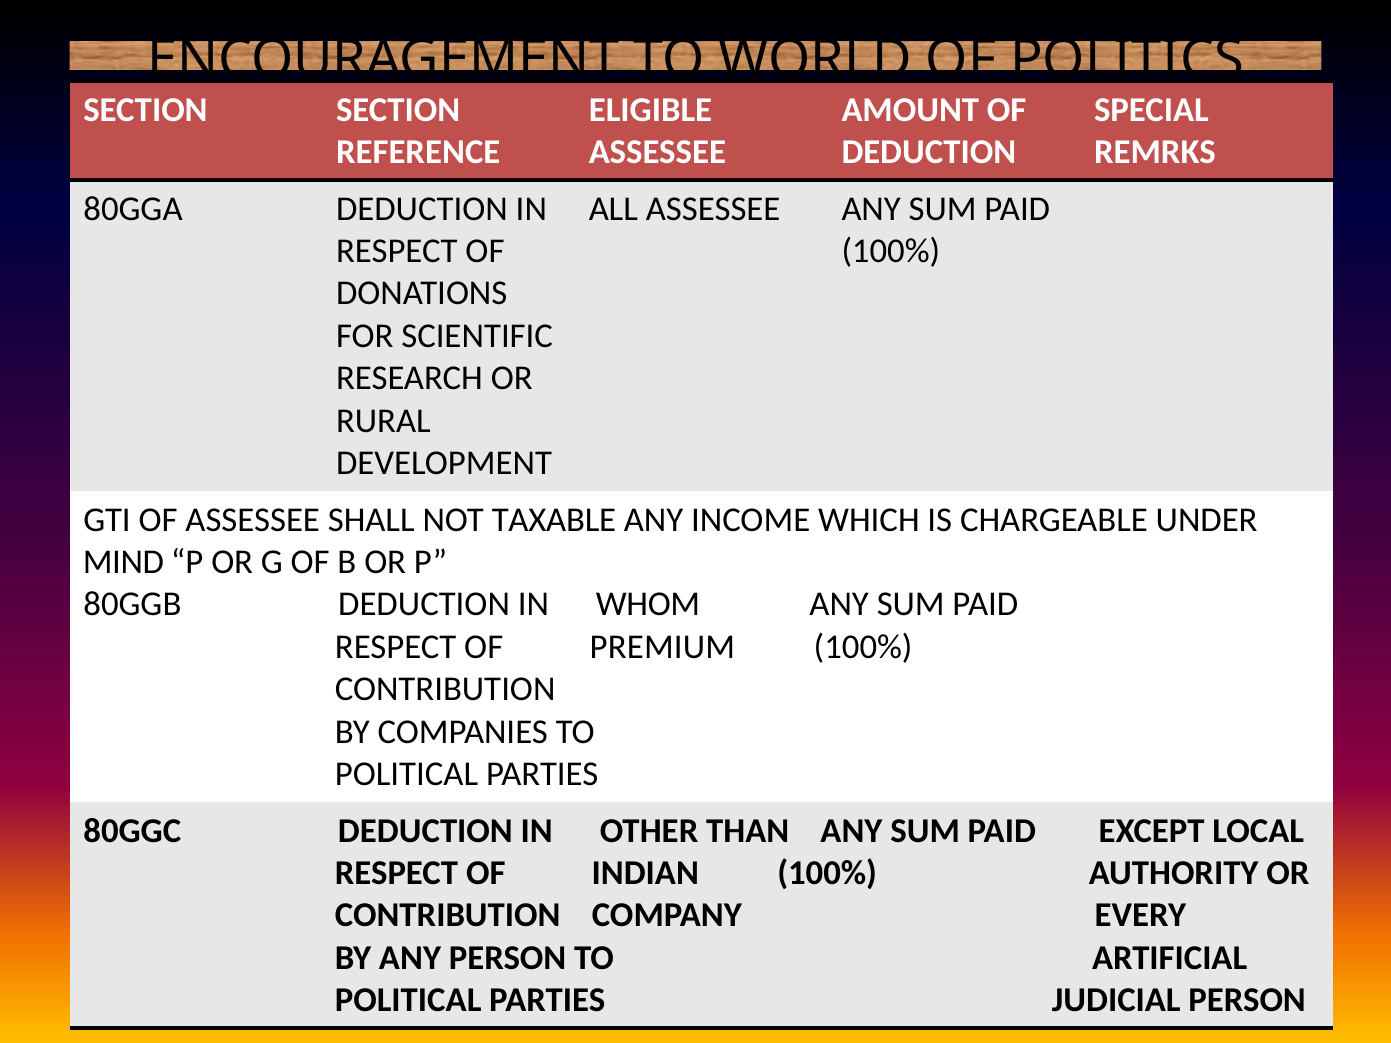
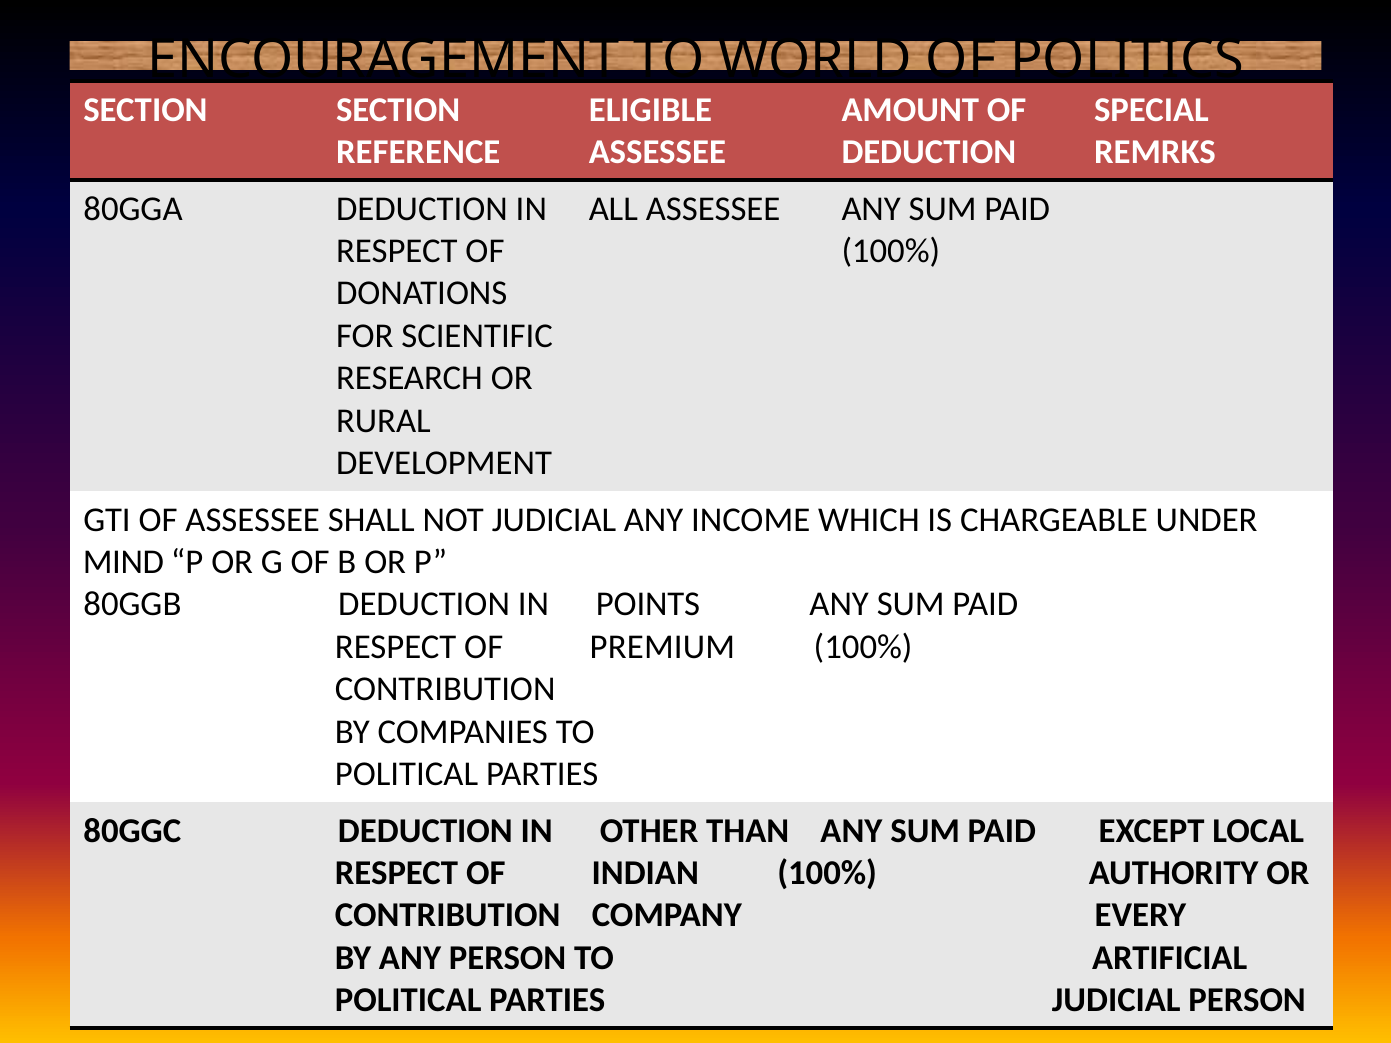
NOT TAXABLE: TAXABLE -> JUDICIAL
WHOM: WHOM -> POINTS
